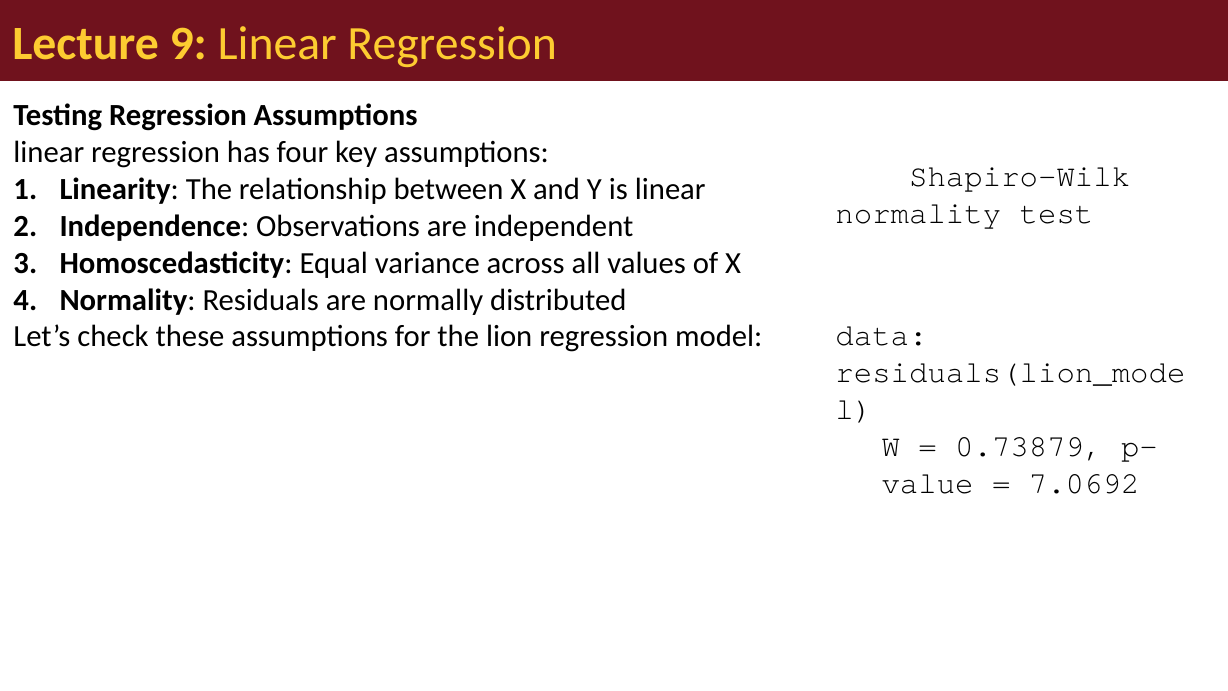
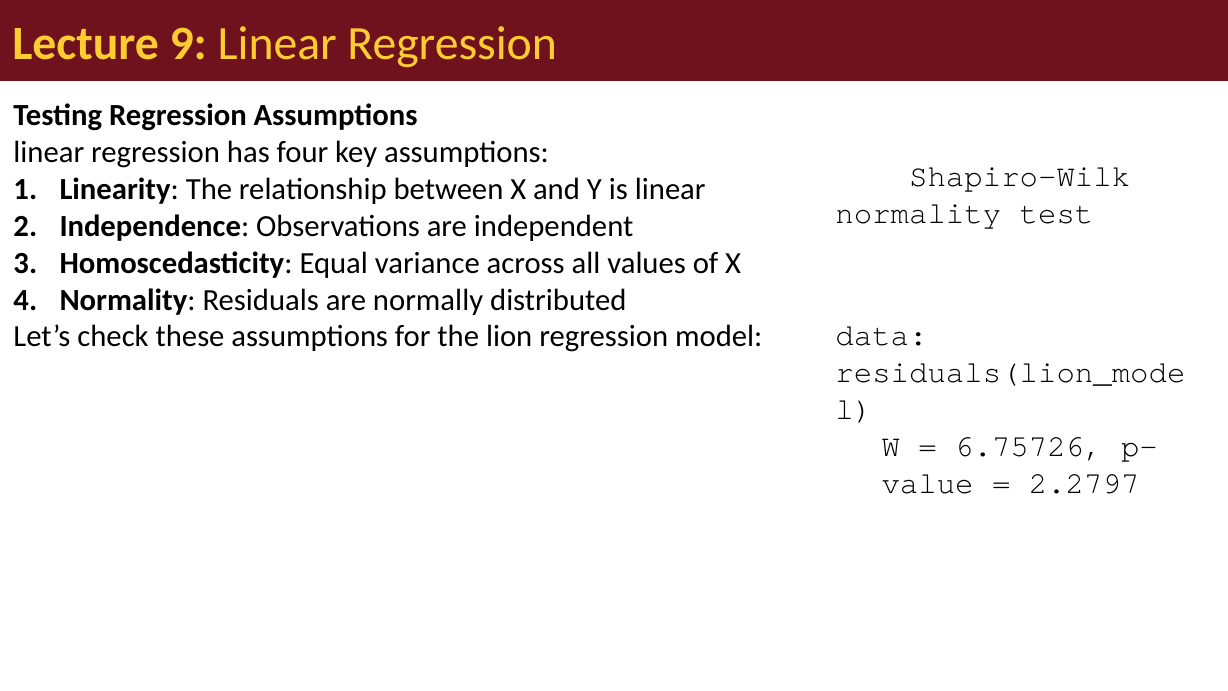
0.73879: 0.73879 -> 6.75726
7.0692: 7.0692 -> 2.2797
